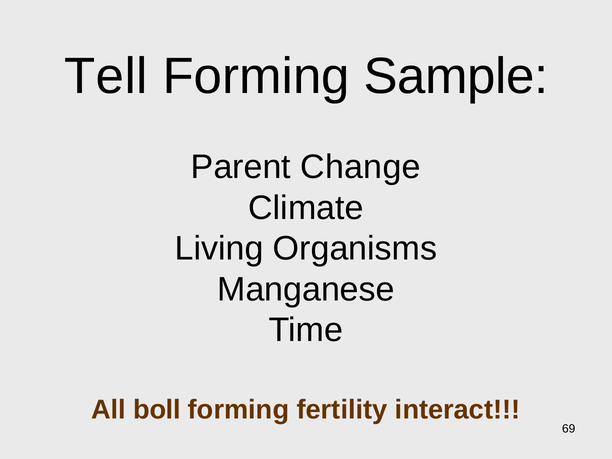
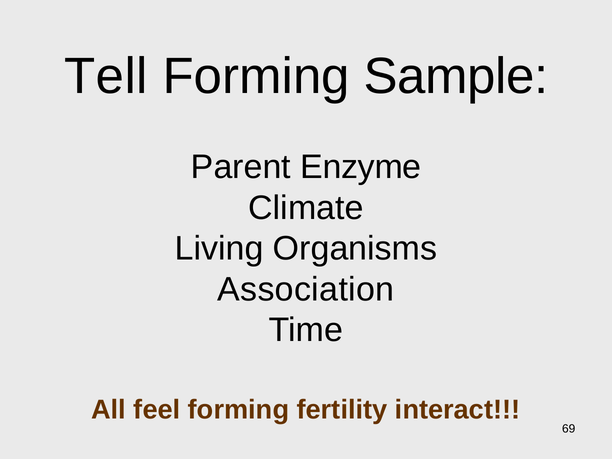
Change: Change -> Enzyme
Manganese: Manganese -> Association
boll: boll -> feel
